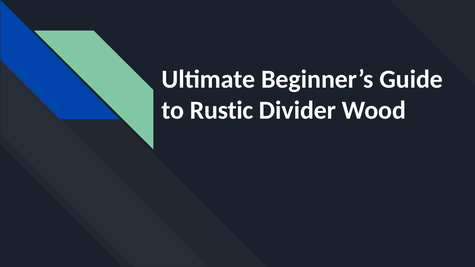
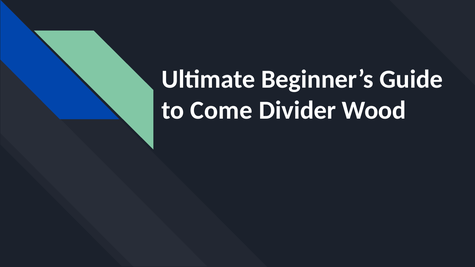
Rustic: Rustic -> Come
